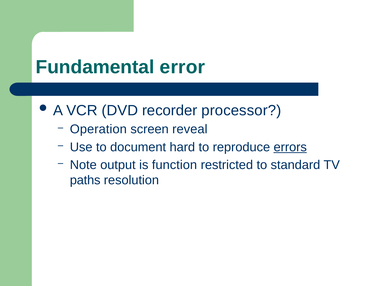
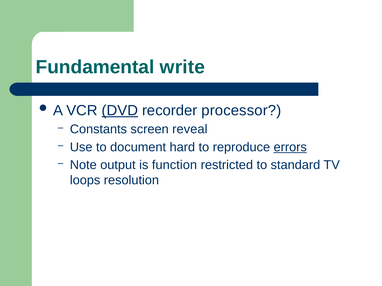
error: error -> write
DVD underline: none -> present
Operation: Operation -> Constants
paths: paths -> loops
